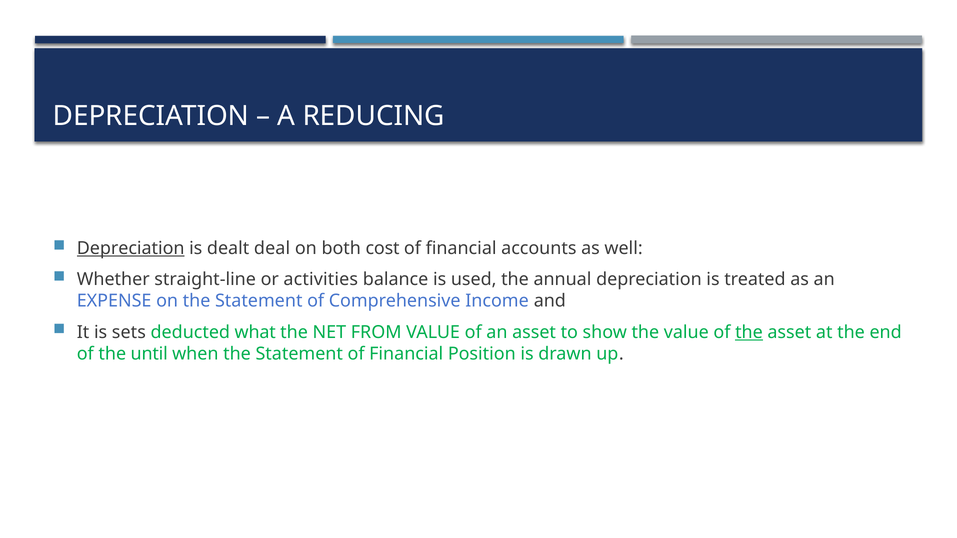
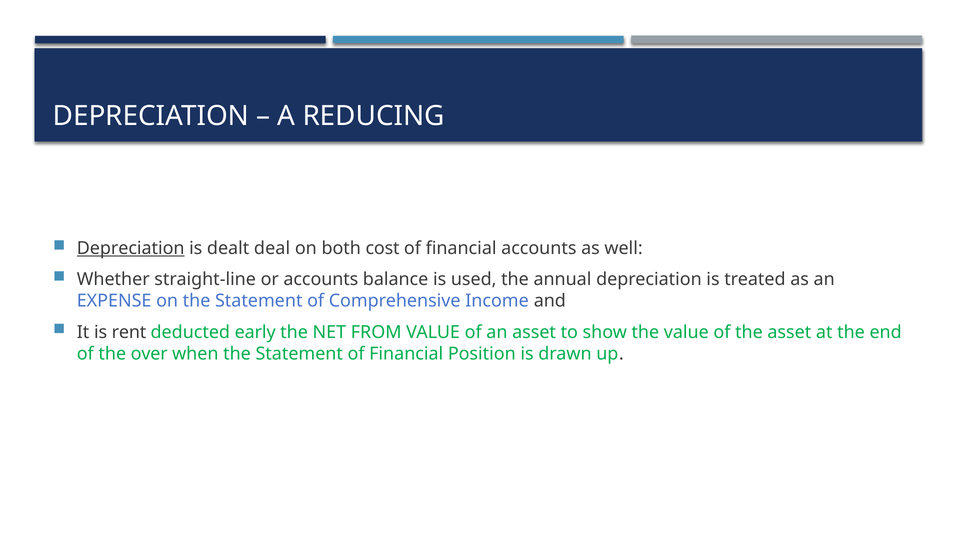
or activities: activities -> accounts
sets: sets -> rent
what: what -> early
the at (749, 332) underline: present -> none
until: until -> over
